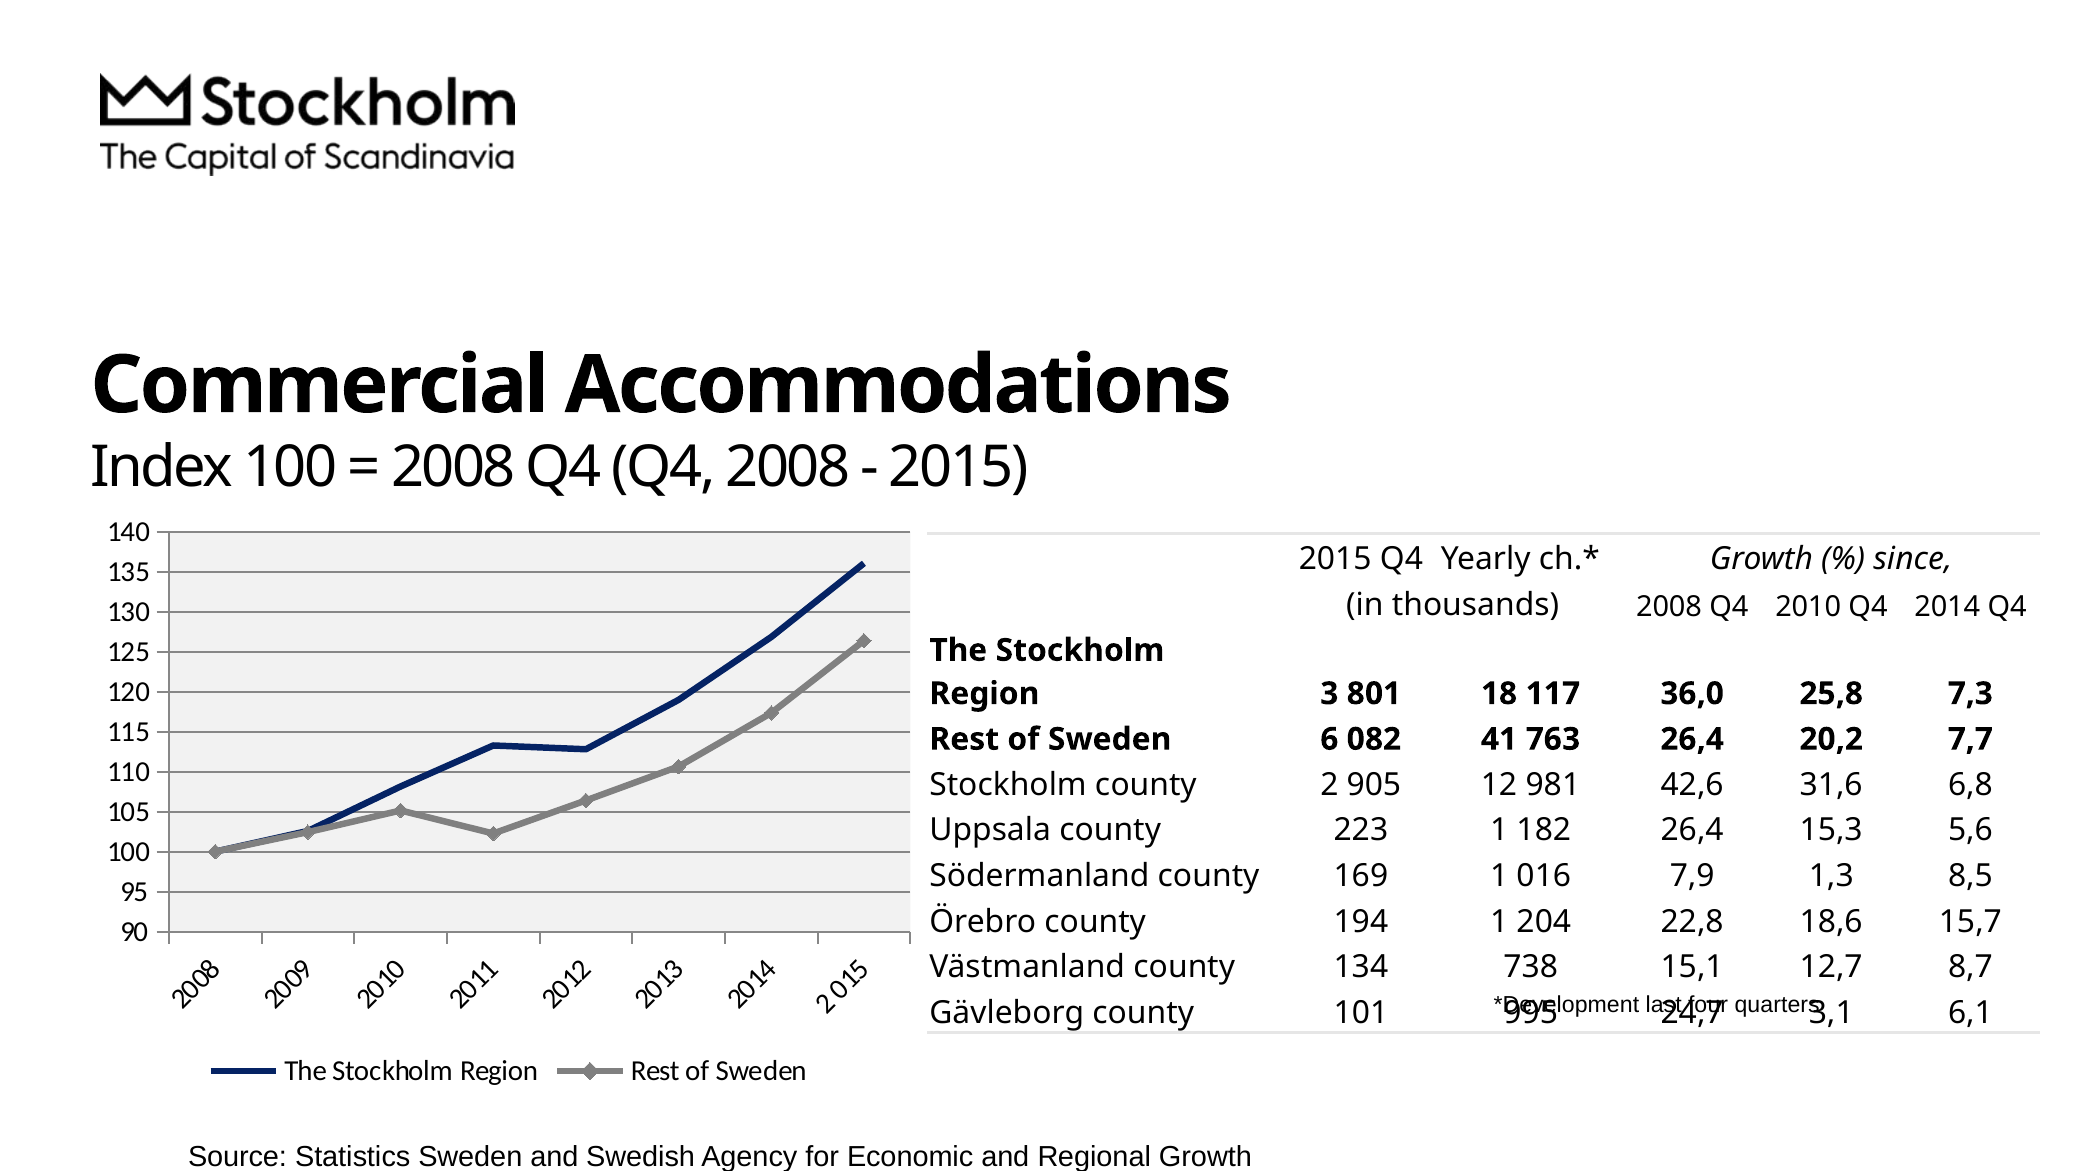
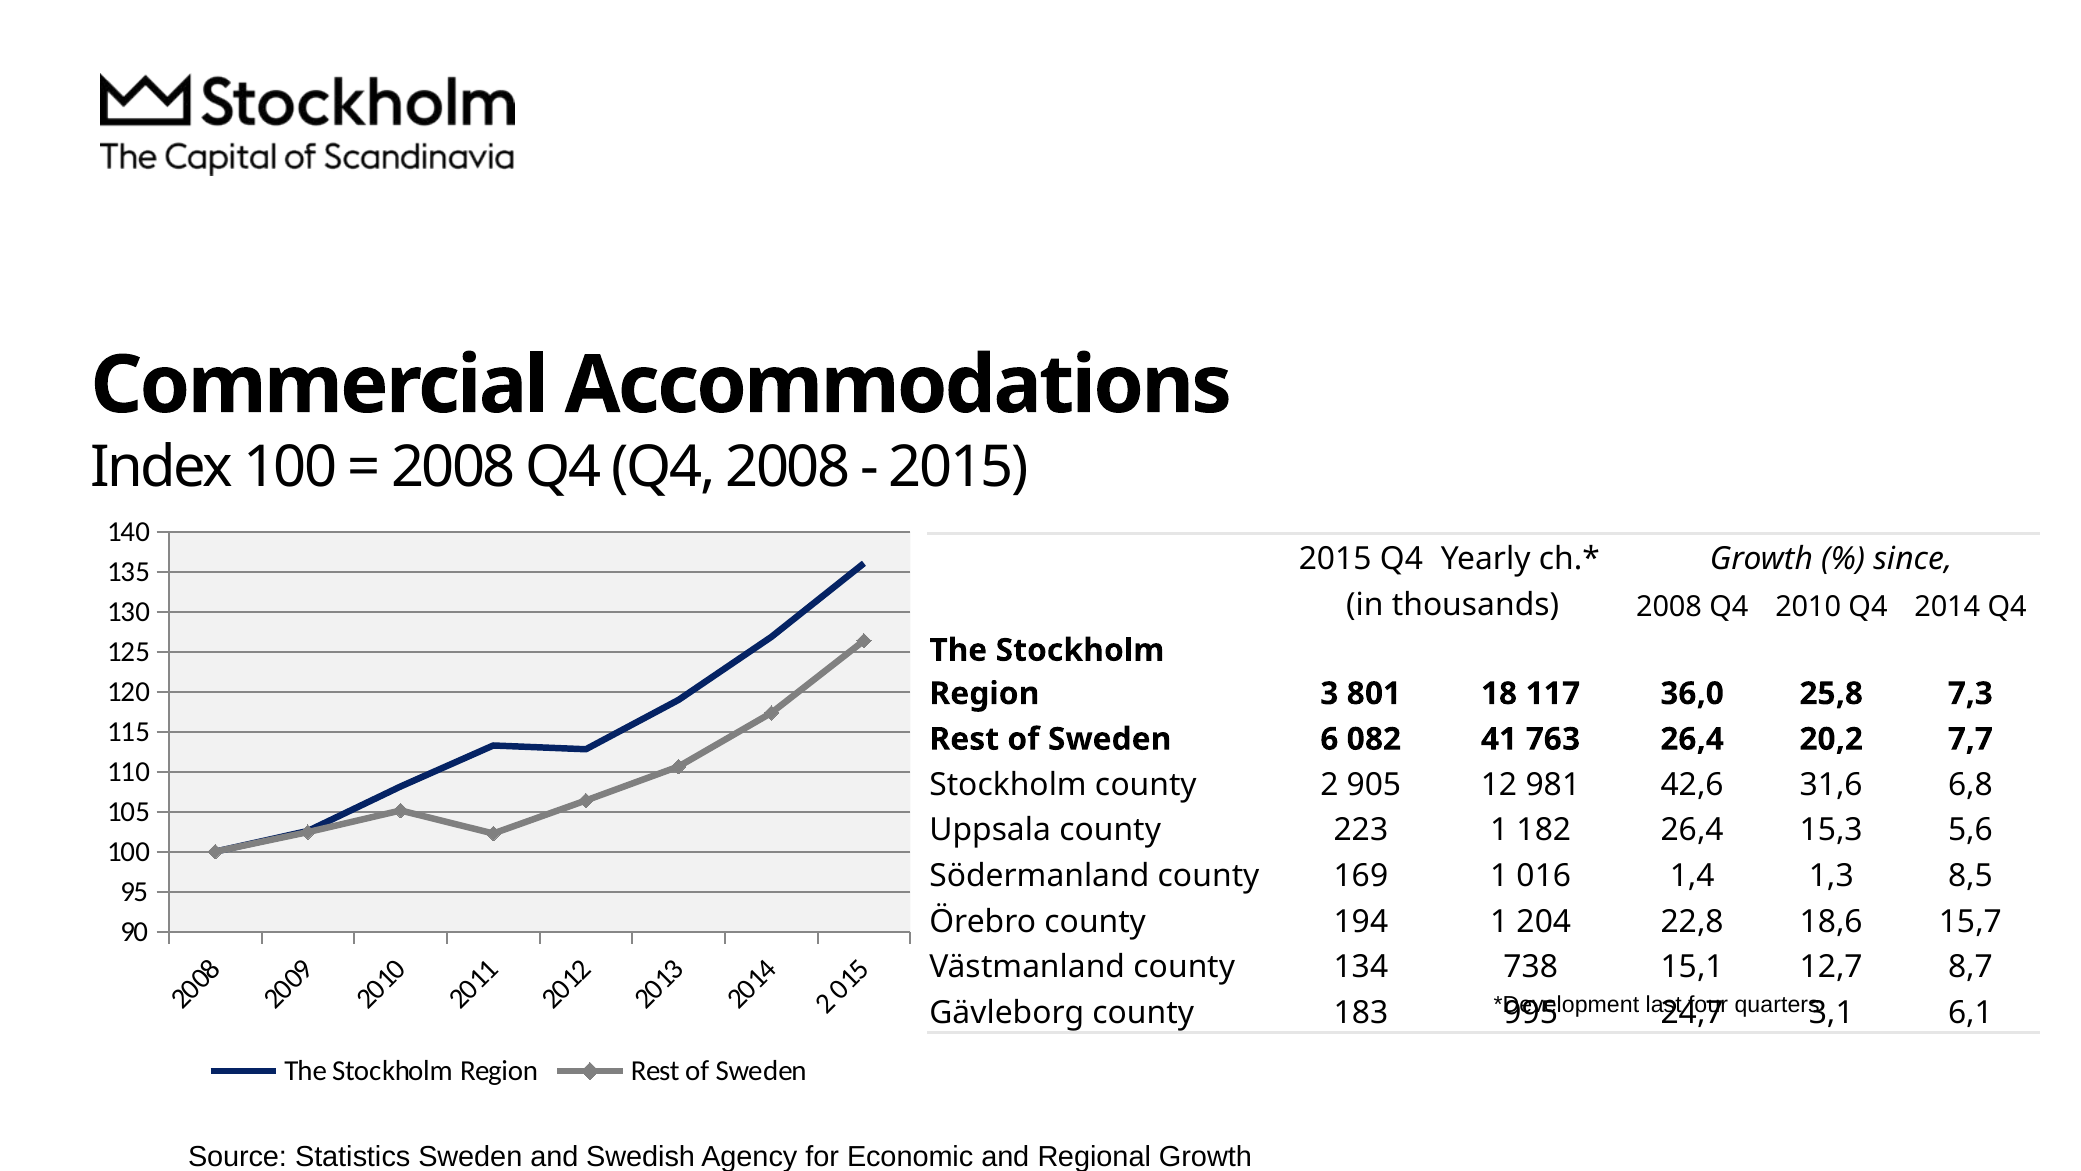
7,9: 7,9 -> 1,4
101: 101 -> 183
